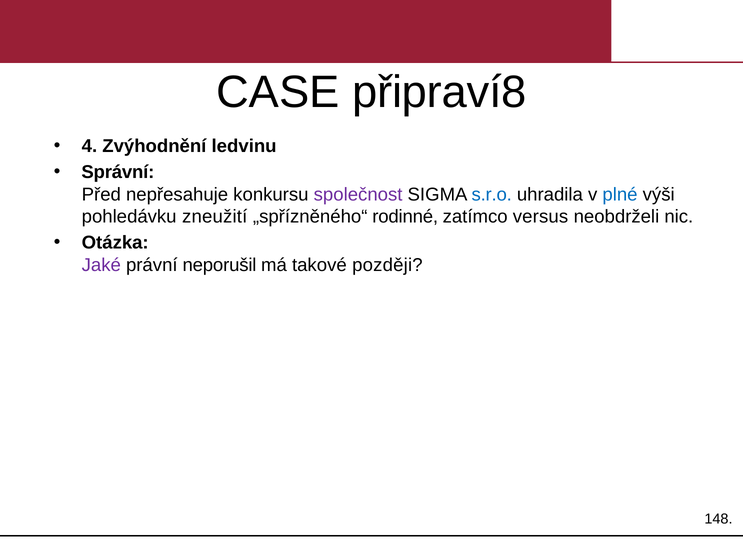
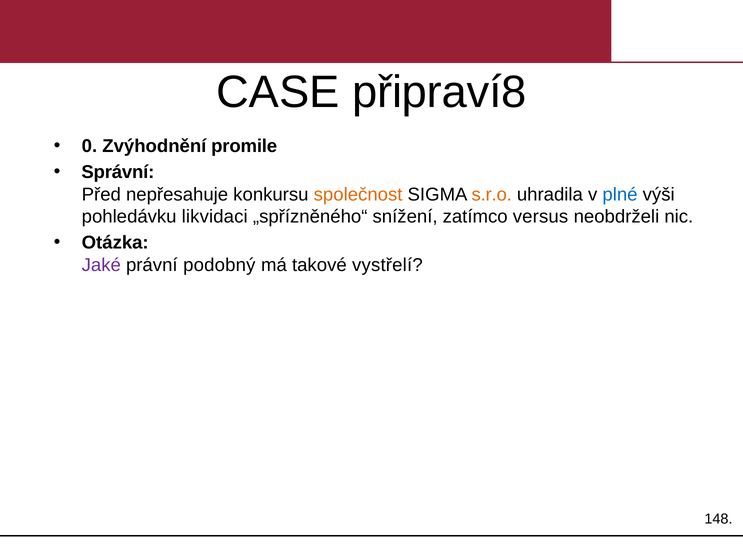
4: 4 -> 0
ledvinu: ledvinu -> promile
společnost colour: purple -> orange
s.r.o colour: blue -> orange
zneužití: zneužití -> likvidaci
rodinné: rodinné -> snížení
neporušil: neporušil -> podobný
později: později -> vystřelí
